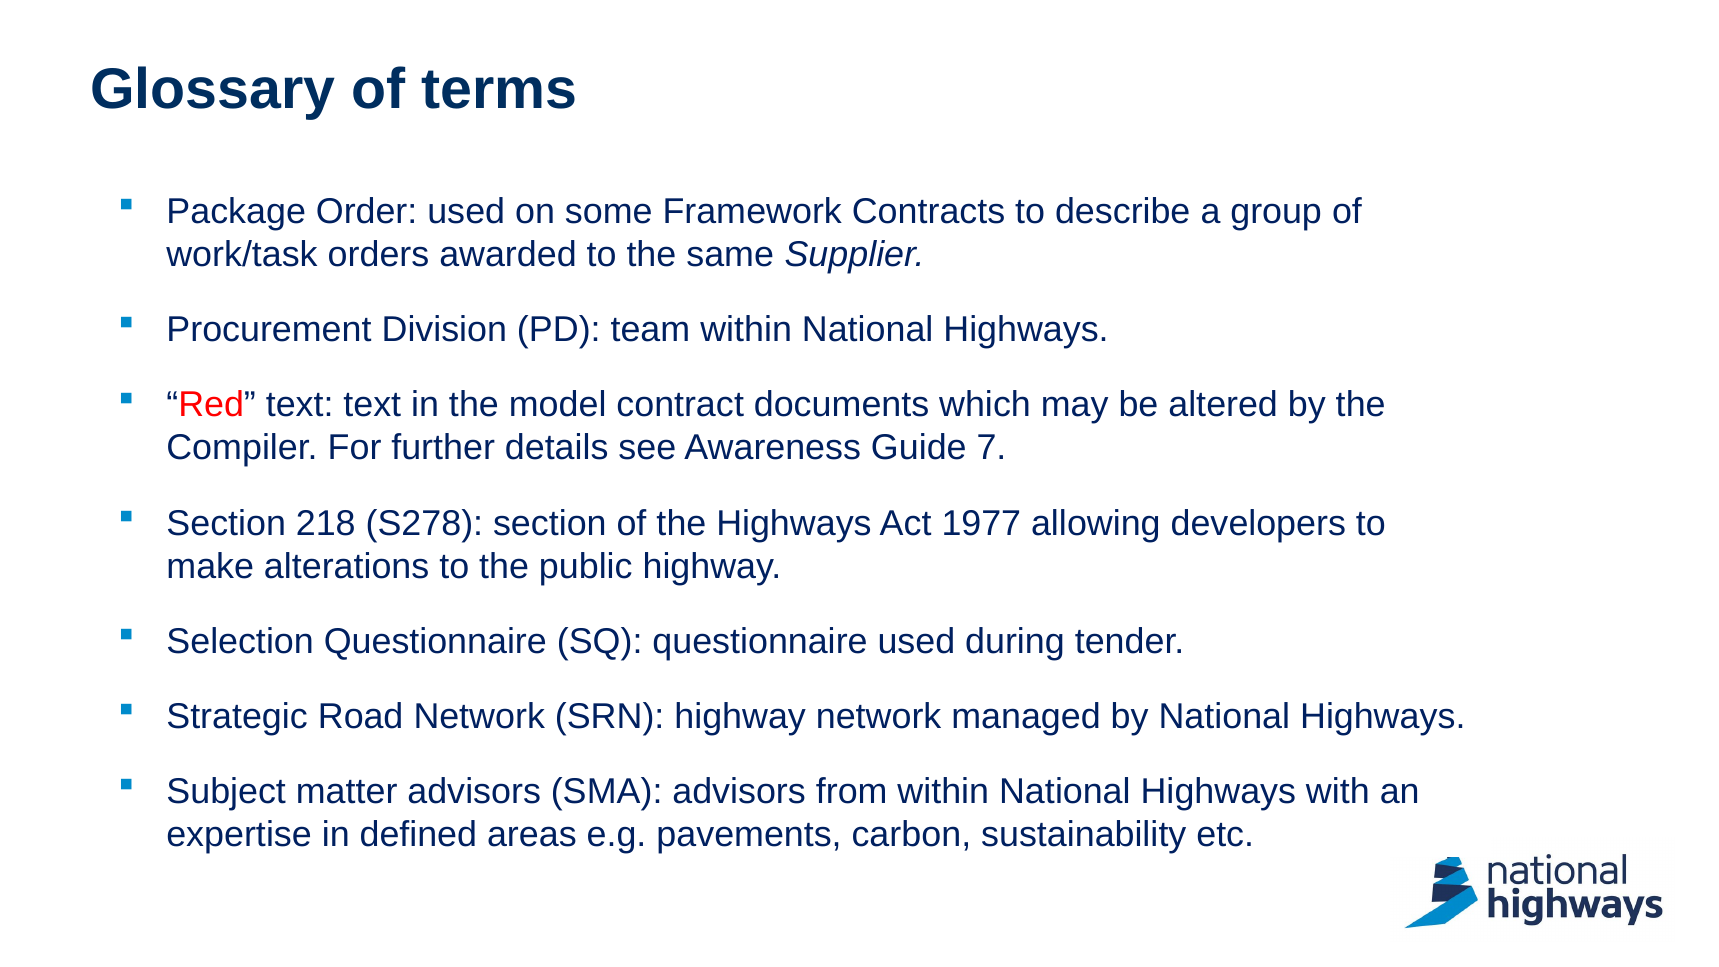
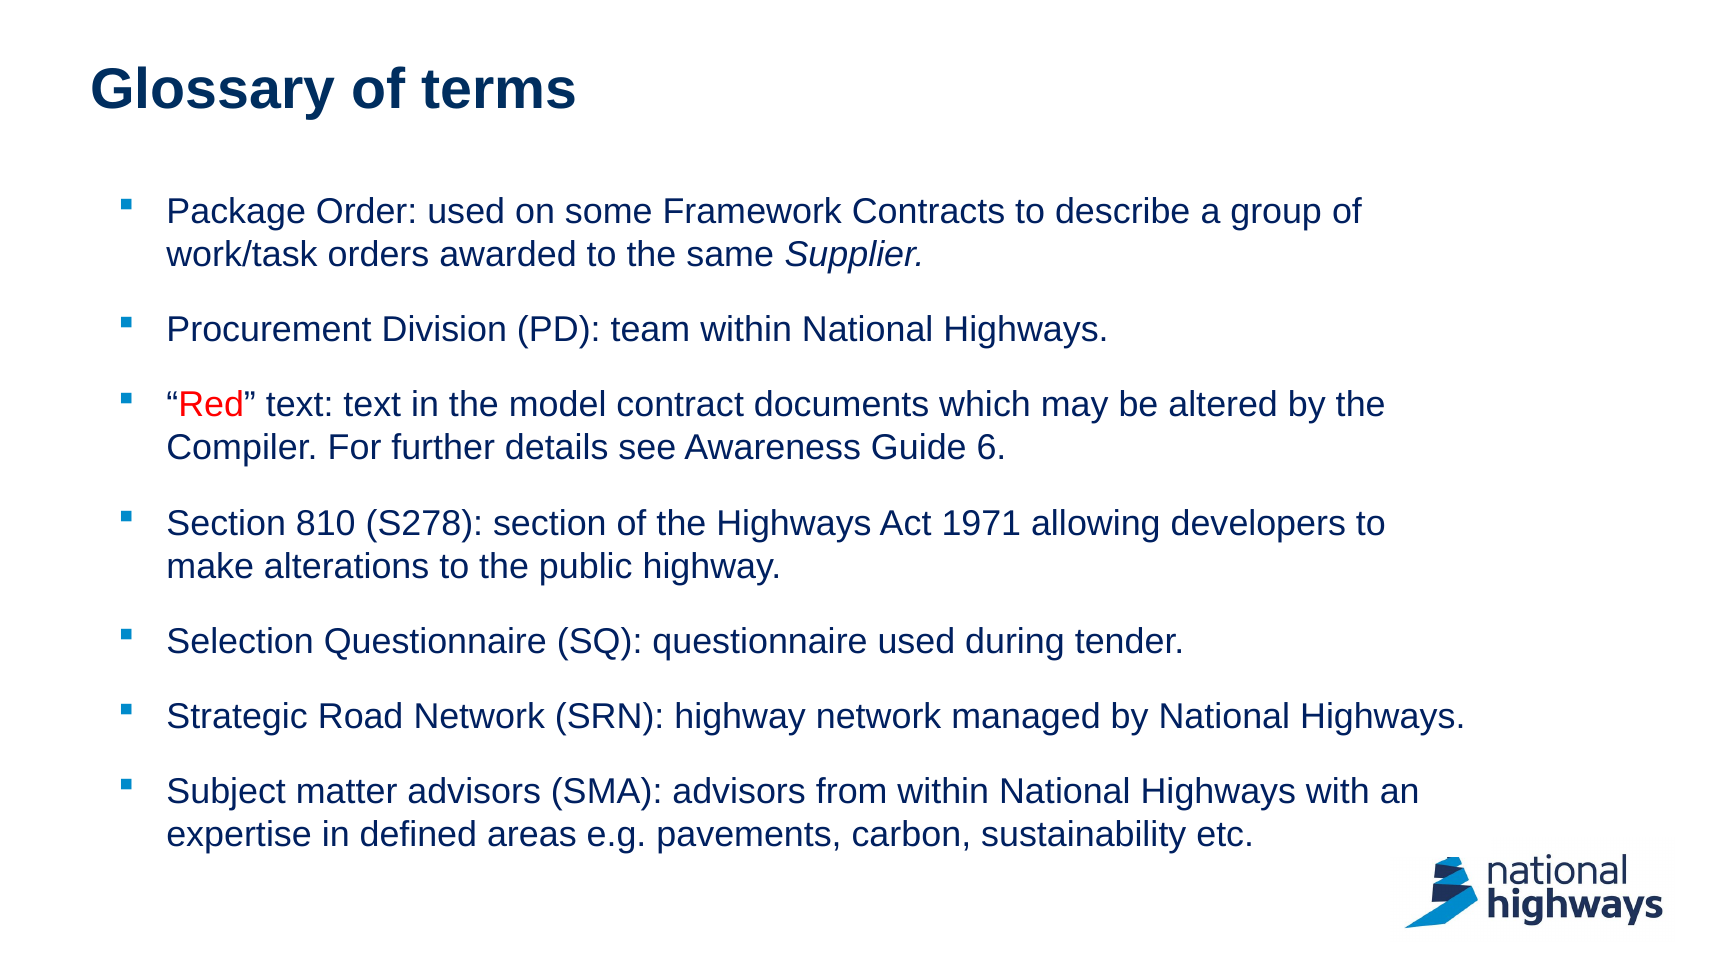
7: 7 -> 6
218: 218 -> 810
1977: 1977 -> 1971
